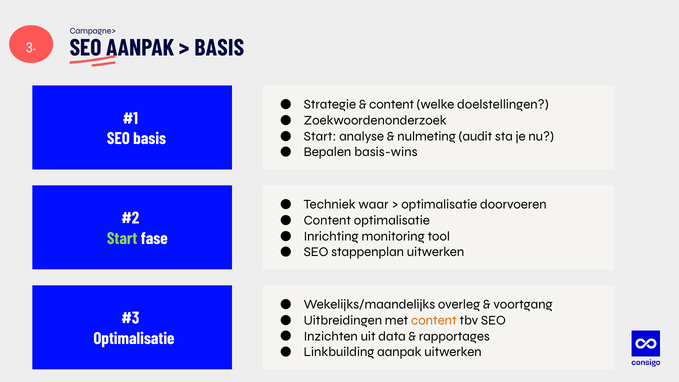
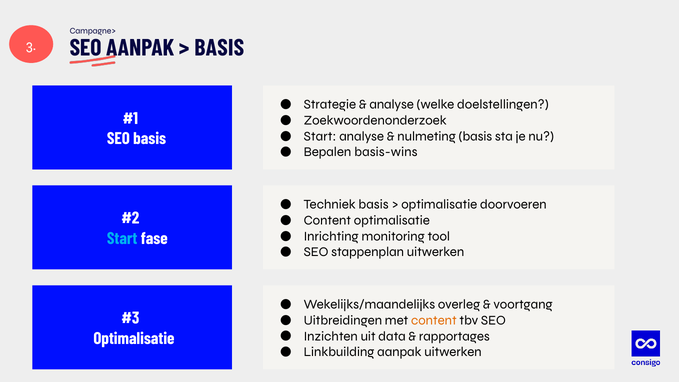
content at (392, 105): content -> analyse
nulmeting audit: audit -> basis
Techniek waar: waar -> basis
Start at (122, 239) colour: light green -> light blue
